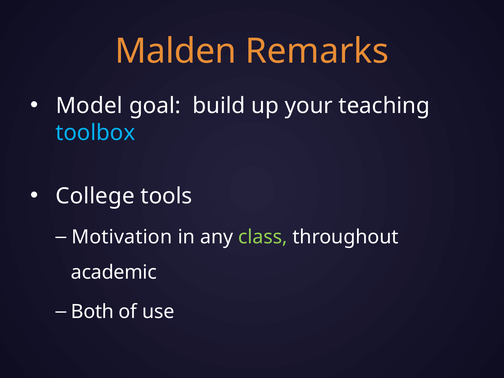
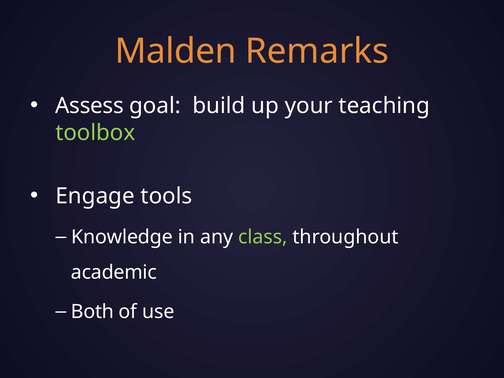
Model: Model -> Assess
toolbox colour: light blue -> light green
College: College -> Engage
Motivation: Motivation -> Knowledge
